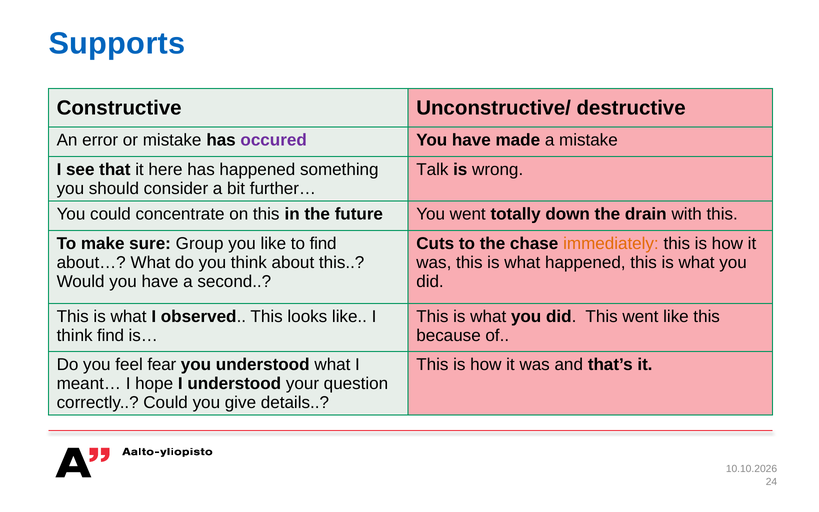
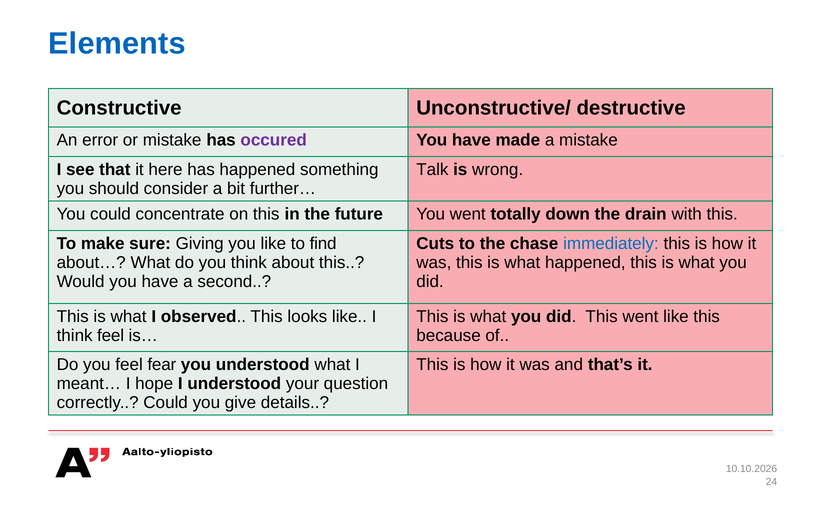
Supports: Supports -> Elements
Group: Group -> Giving
immediately colour: orange -> blue
think find: find -> feel
